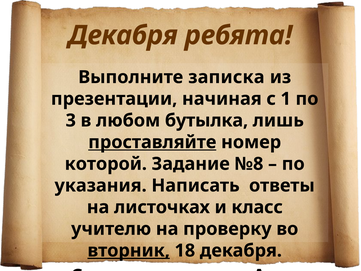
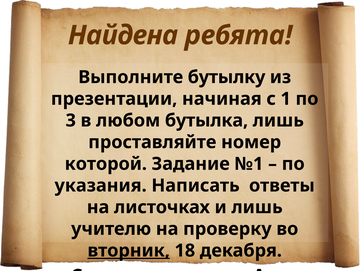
Декабря at (123, 35): Декабря -> Найдена
записка: записка -> бутылку
проставляйте underline: present -> none
№8: №8 -> №1
и класс: класс -> лишь
